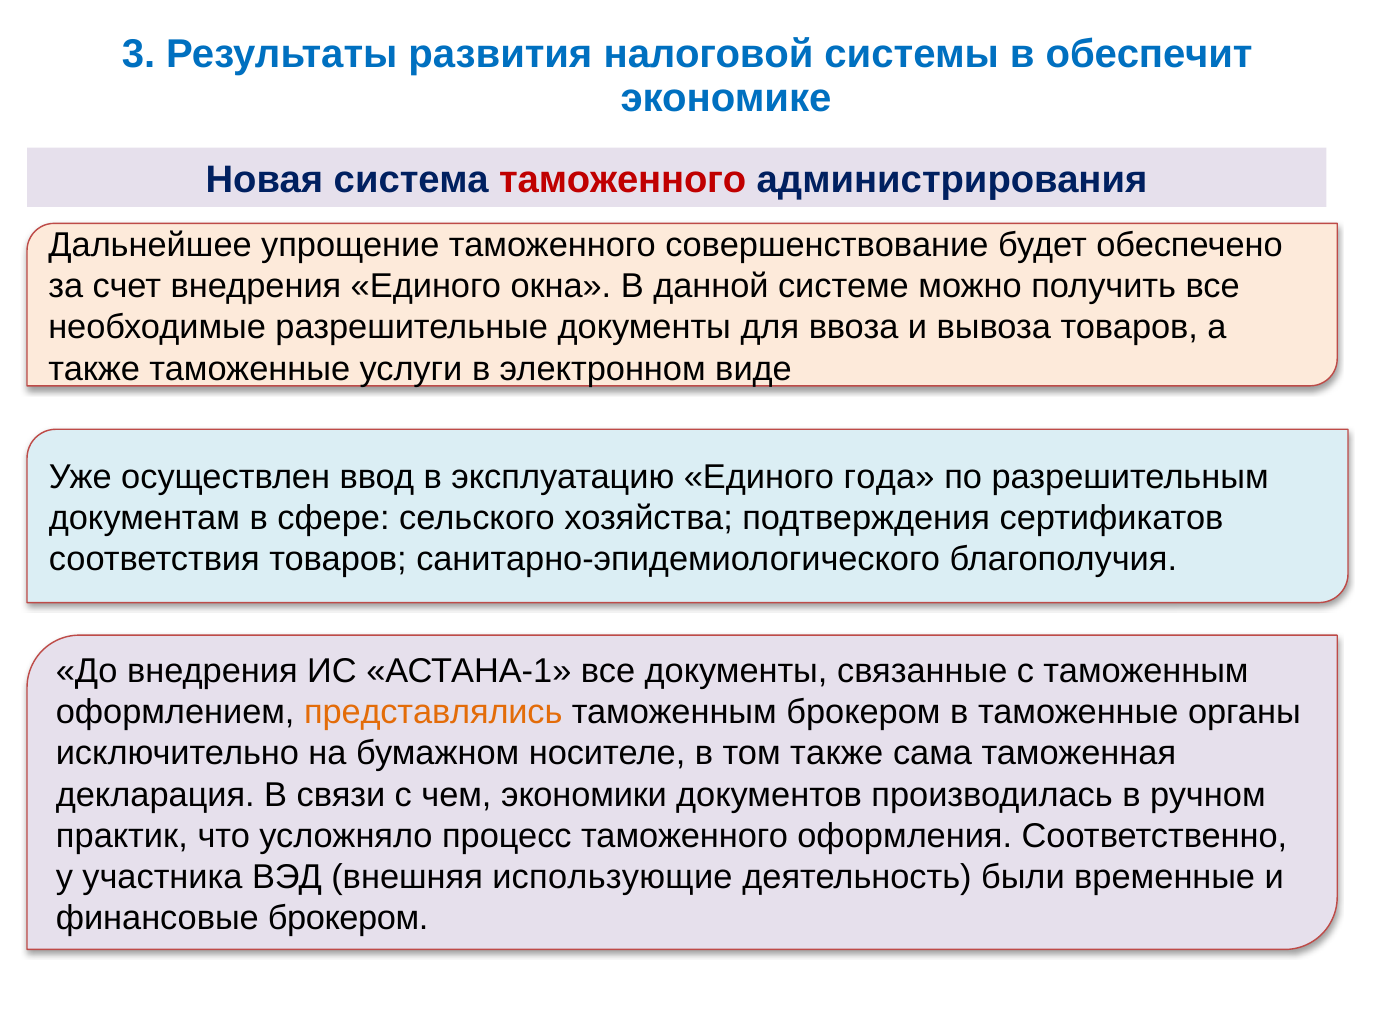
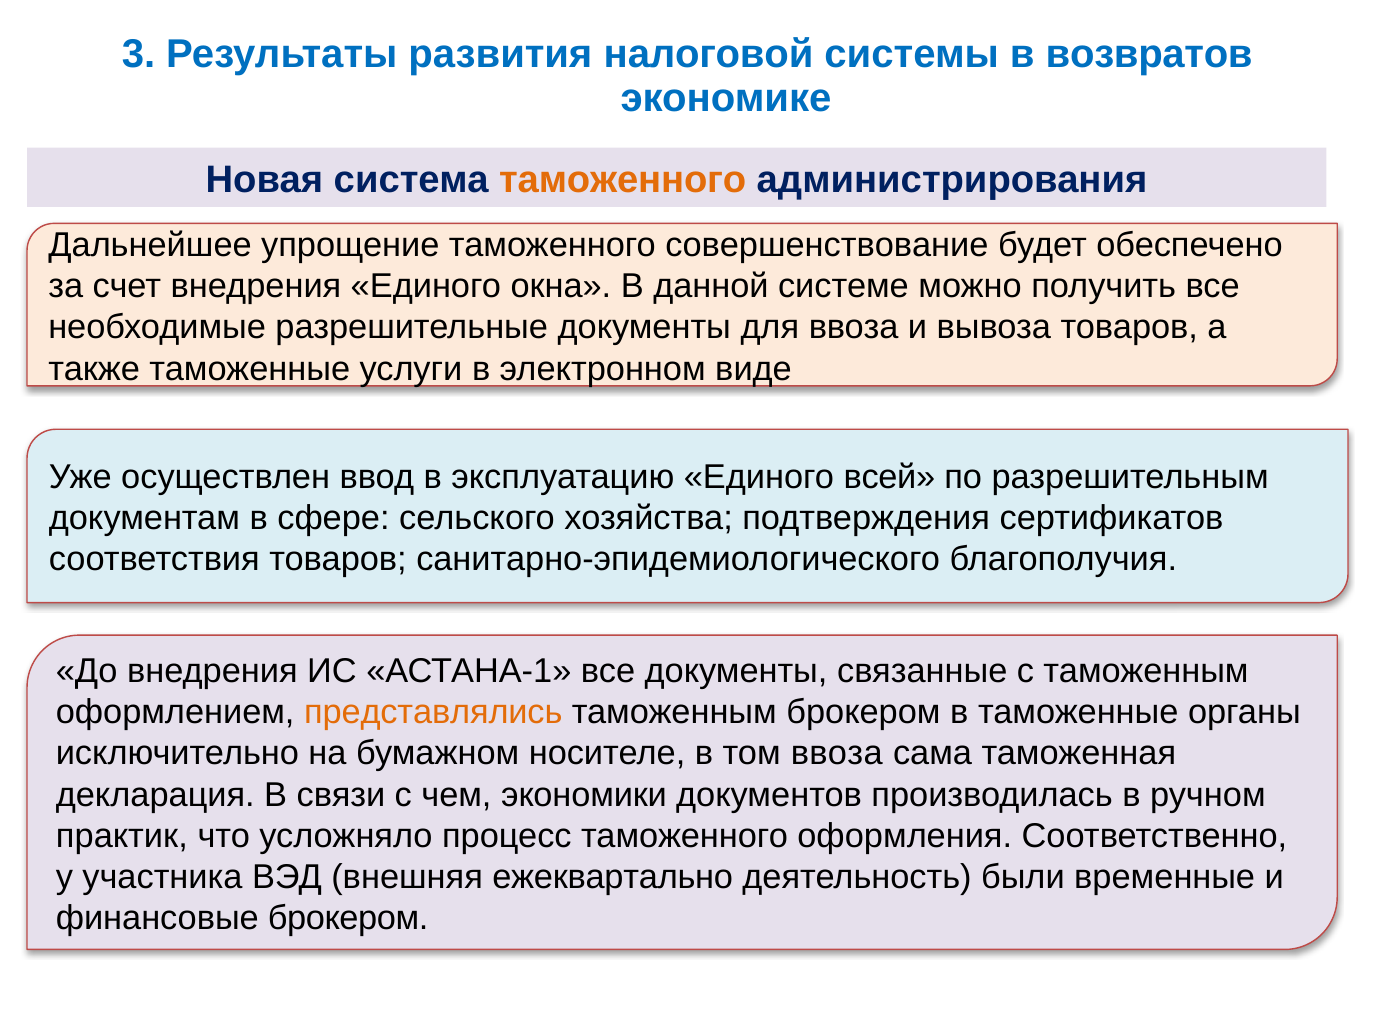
обеспечит: обеспечит -> возвратов
таможенного at (623, 180) colour: red -> orange
года: года -> всей
том также: также -> ввоза
использующие: использующие -> ежеквартально
